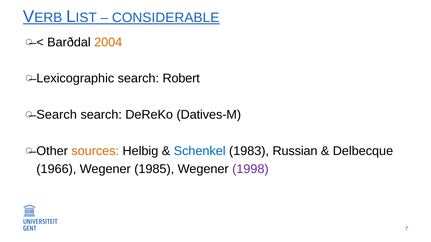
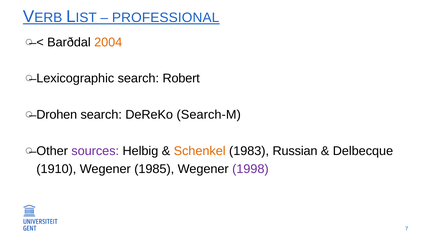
CONSIDERABLE: CONSIDERABLE -> PROFESSIONAL
Search at (57, 115): Search -> Drohen
Datives-M: Datives-M -> Search-M
sources colour: orange -> purple
Schenkel colour: blue -> orange
1966: 1966 -> 1910
